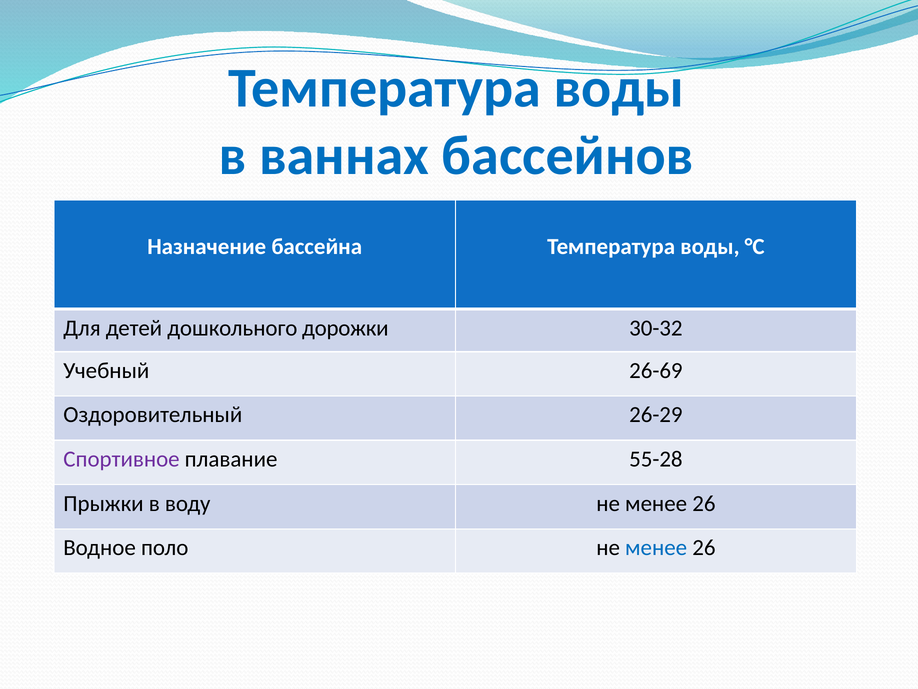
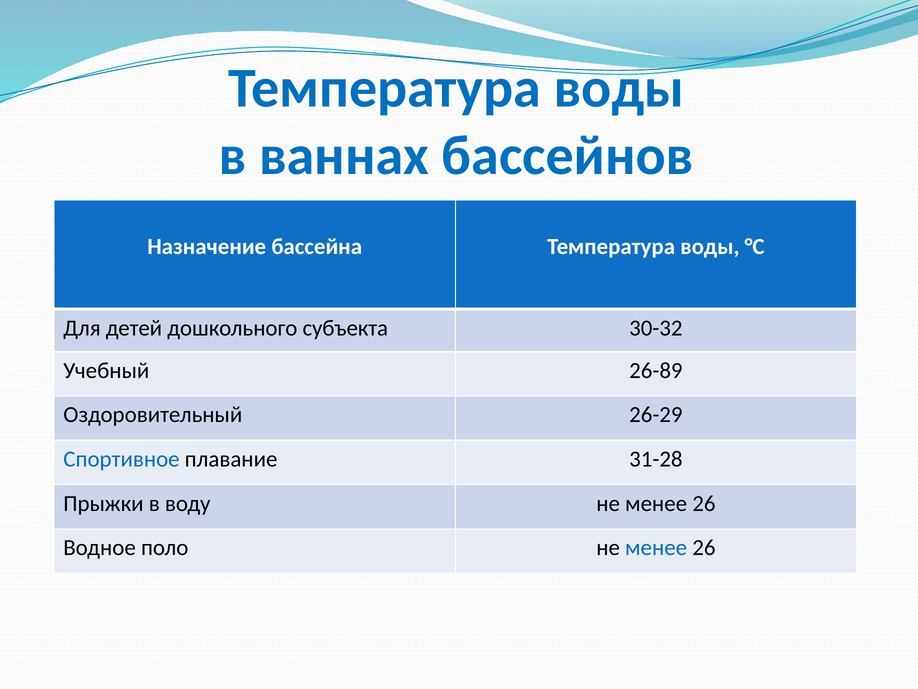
дорожки: дорожки -> субъекта
26-69: 26-69 -> 26-89
Спортивное colour: purple -> blue
55-28: 55-28 -> 31-28
